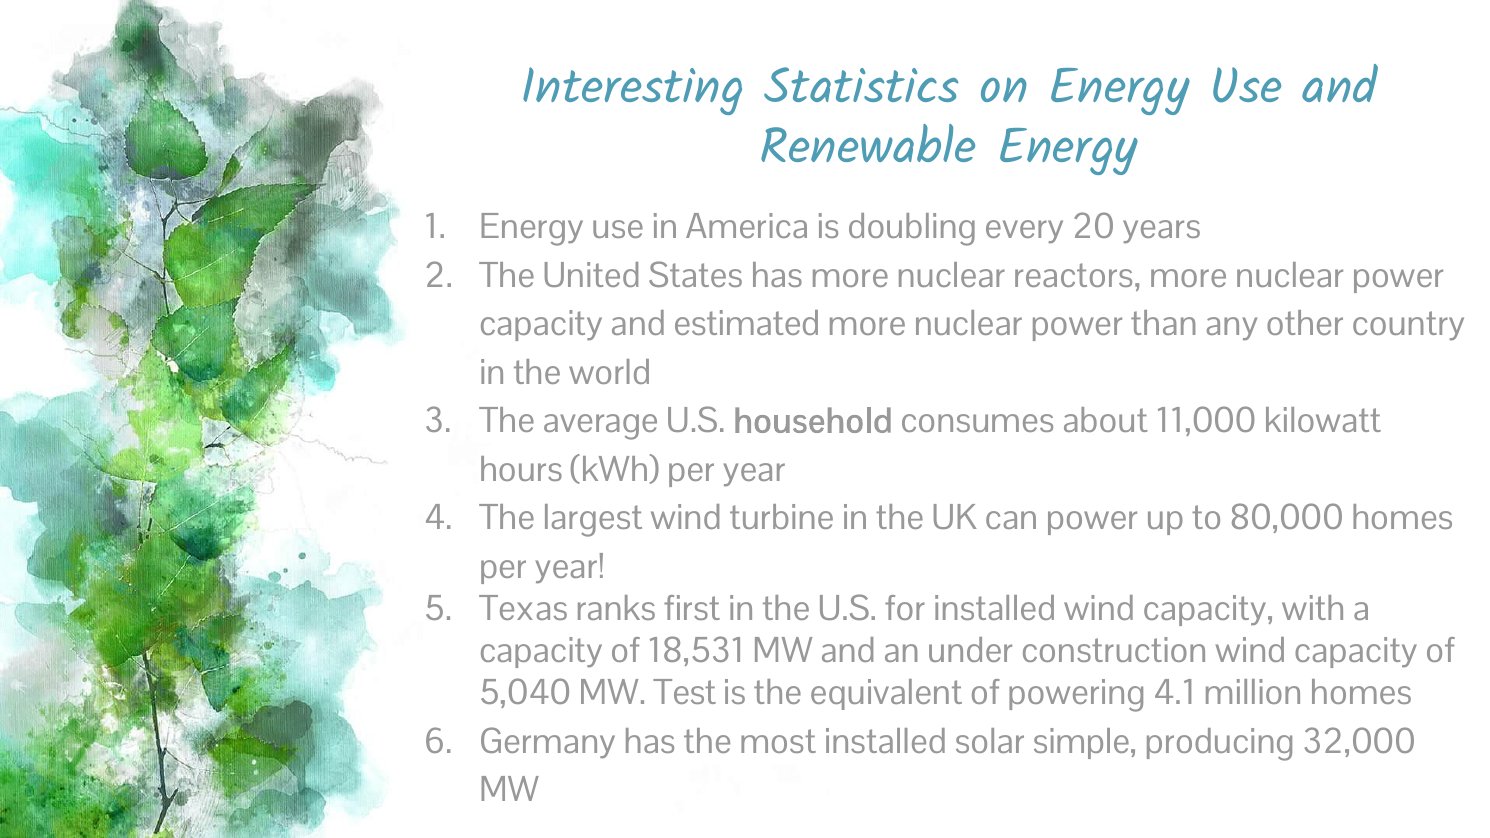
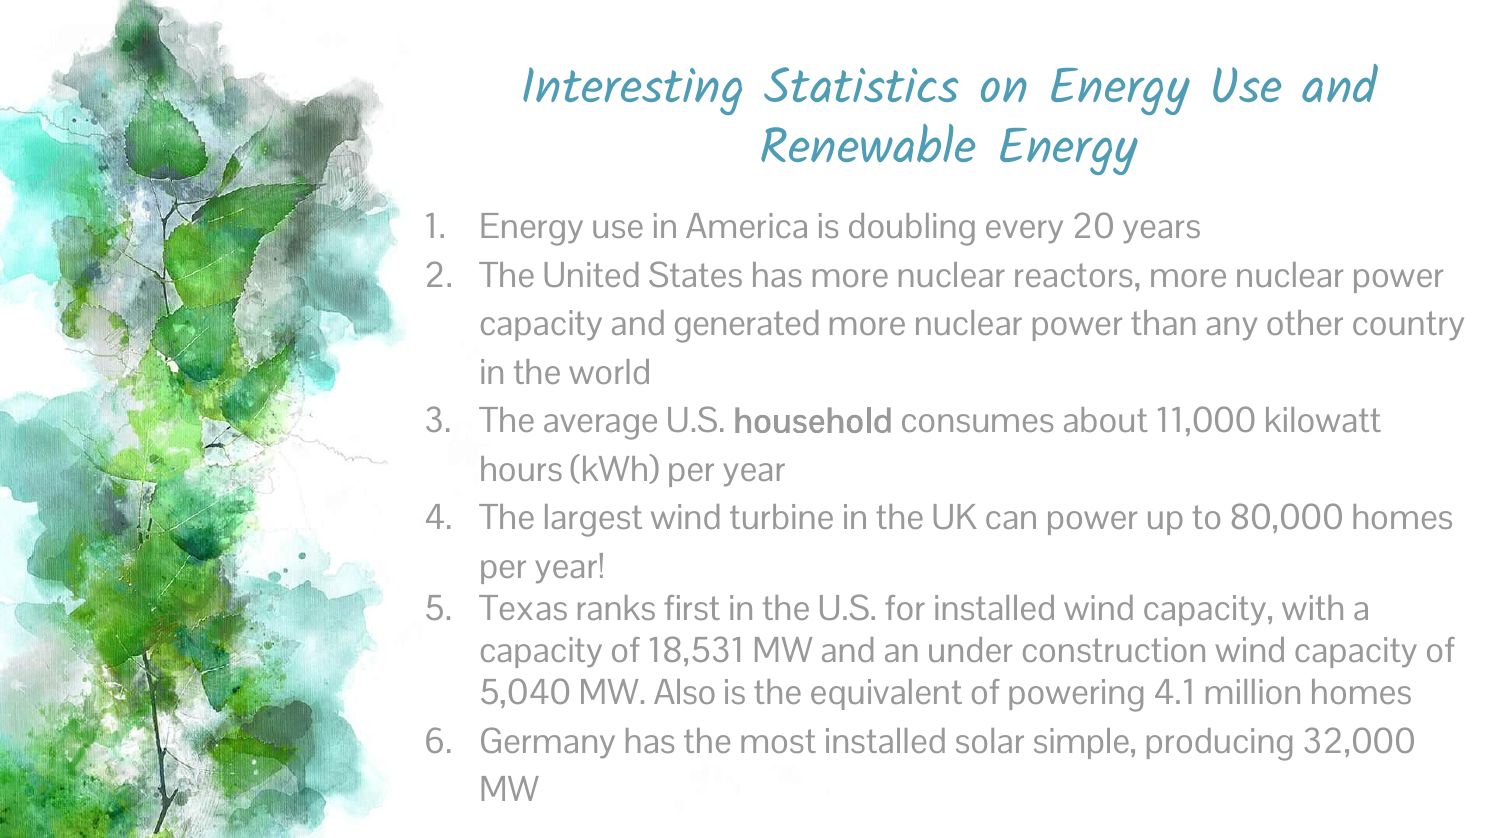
estimated: estimated -> generated
Test: Test -> Also
